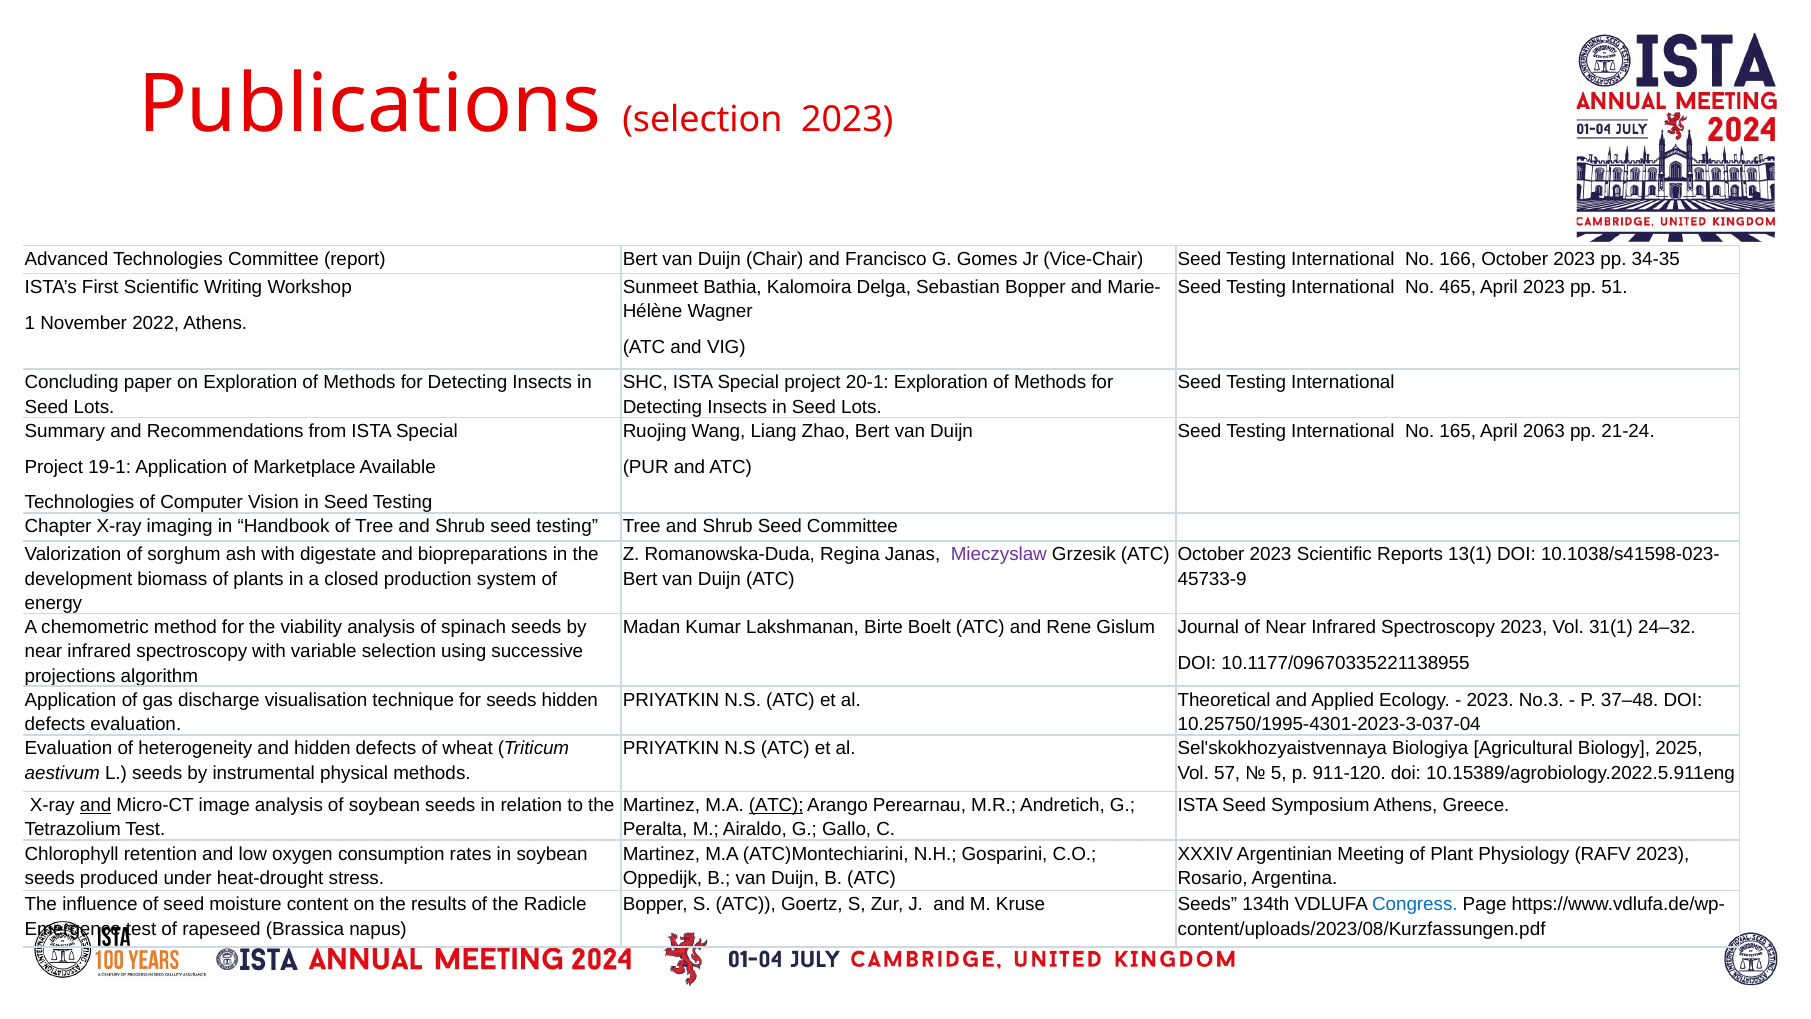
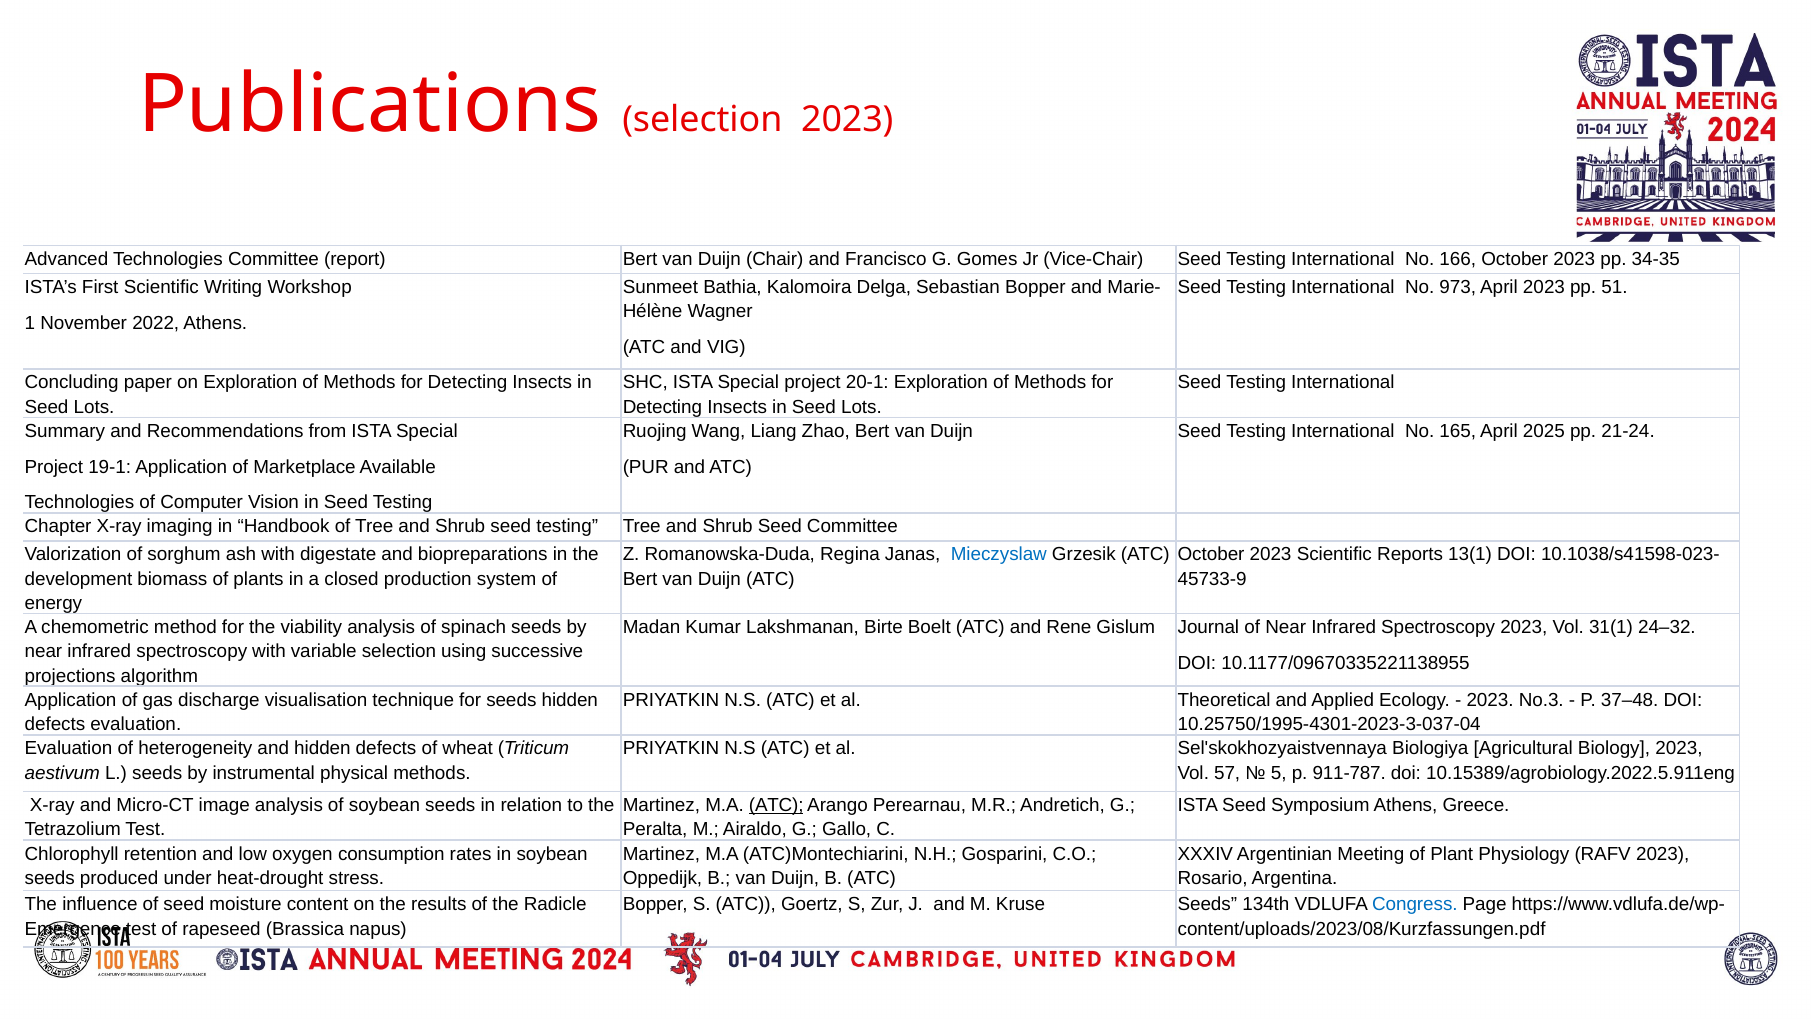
465: 465 -> 973
2063: 2063 -> 2025
Mieczyslaw colour: purple -> blue
Biology 2025: 2025 -> 2023
911-120: 911-120 -> 911-787
and at (96, 805) underline: present -> none
